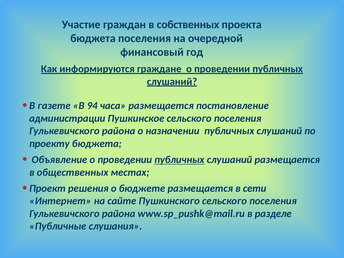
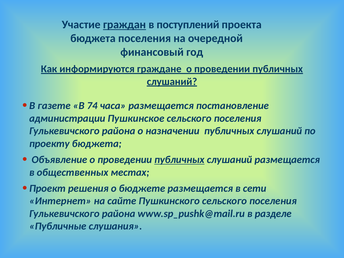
граждан underline: none -> present
собственных: собственных -> поступлений
94: 94 -> 74
